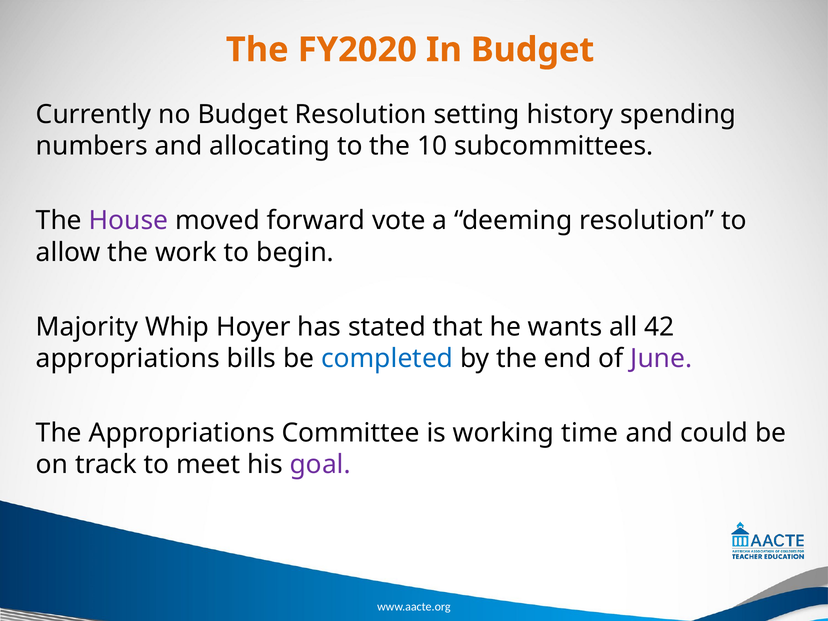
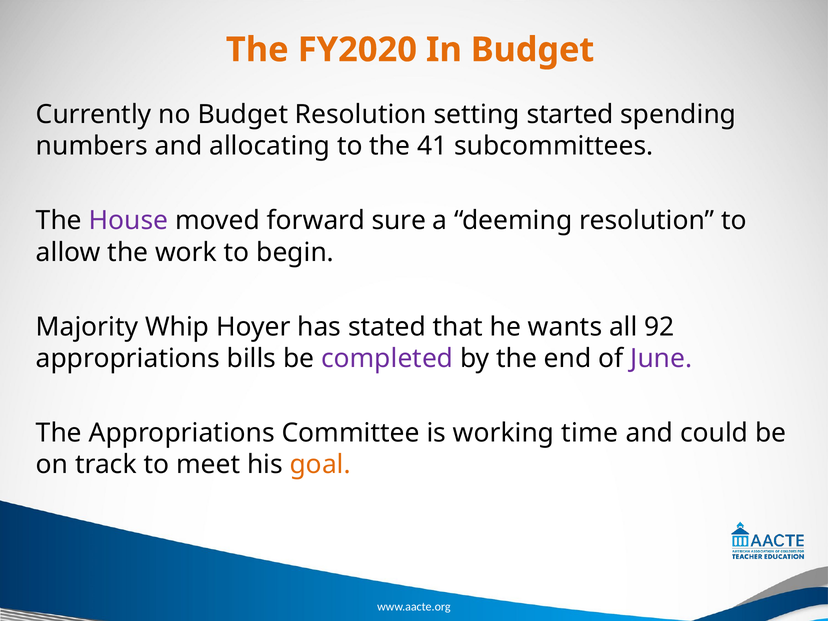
history: history -> started
10: 10 -> 41
vote: vote -> sure
42: 42 -> 92
completed colour: blue -> purple
goal colour: purple -> orange
